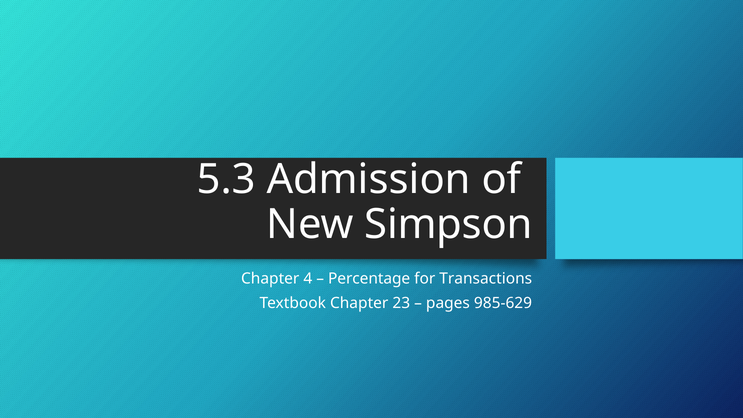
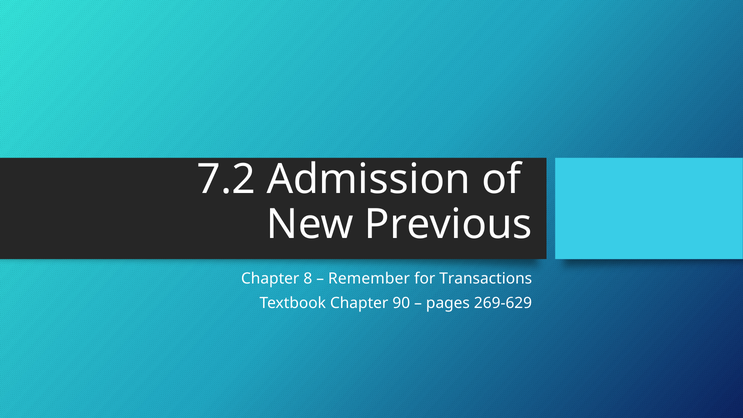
5.3: 5.3 -> 7.2
Simpson: Simpson -> Previous
4: 4 -> 8
Percentage: Percentage -> Remember
23: 23 -> 90
985-629: 985-629 -> 269-629
